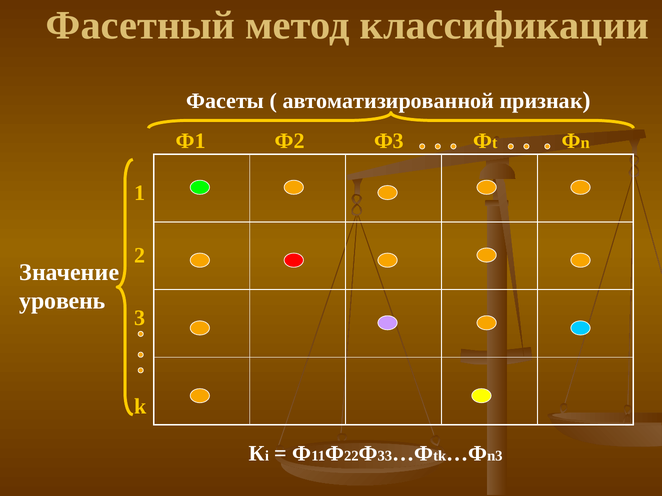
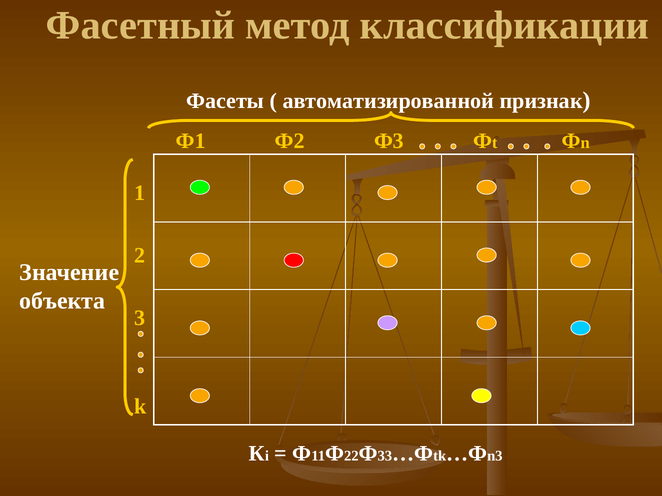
уровень: уровень -> объекта
